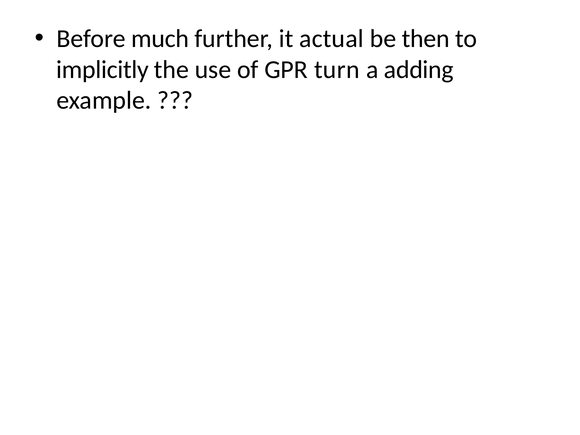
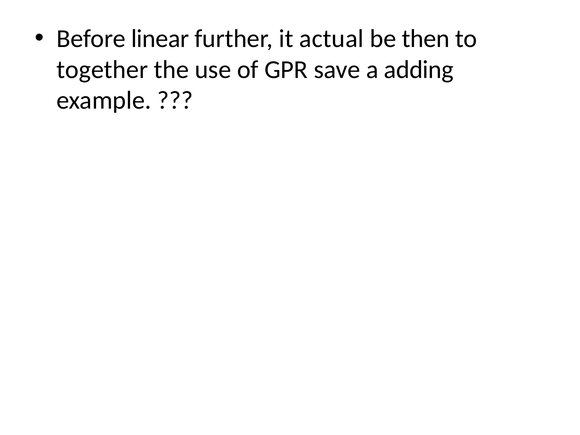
much: much -> linear
implicitly: implicitly -> together
turn: turn -> save
